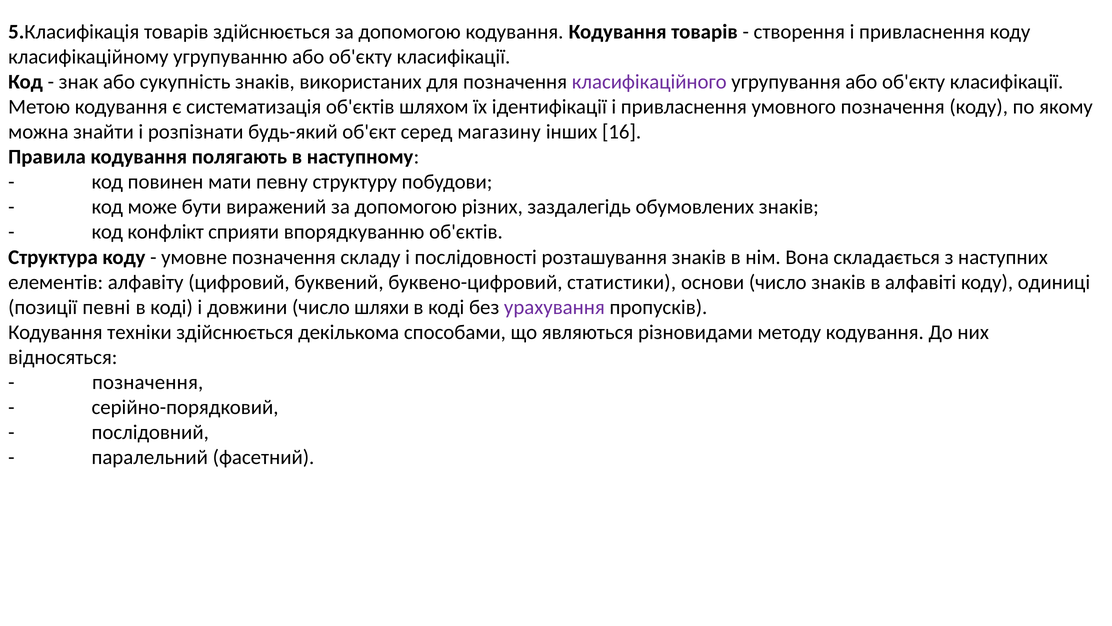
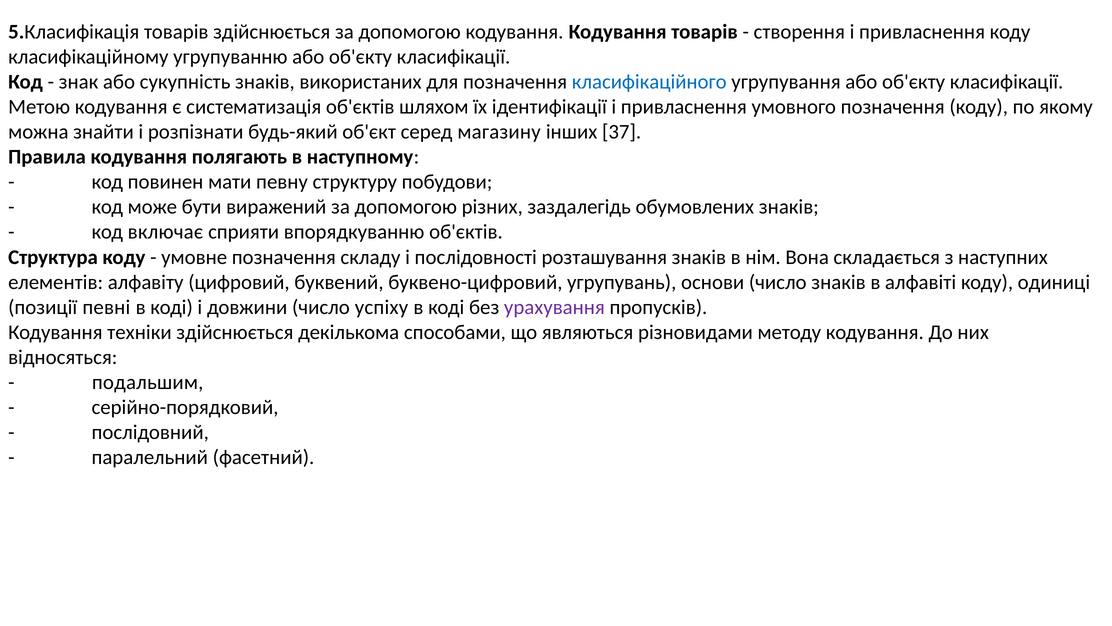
класифікаційного colour: purple -> blue
16: 16 -> 37
конфлікт: конфлікт -> включає
статистики: статистики -> угрупувань
шляхи: шляхи -> успіху
позначення at (148, 382): позначення -> подальшим
